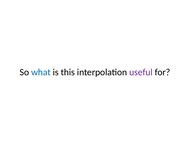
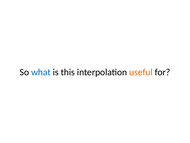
useful colour: purple -> orange
